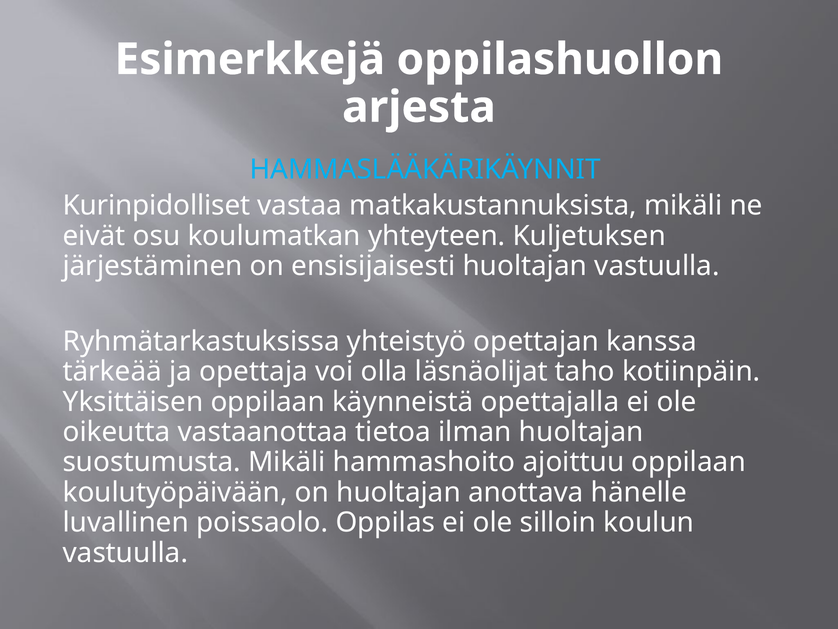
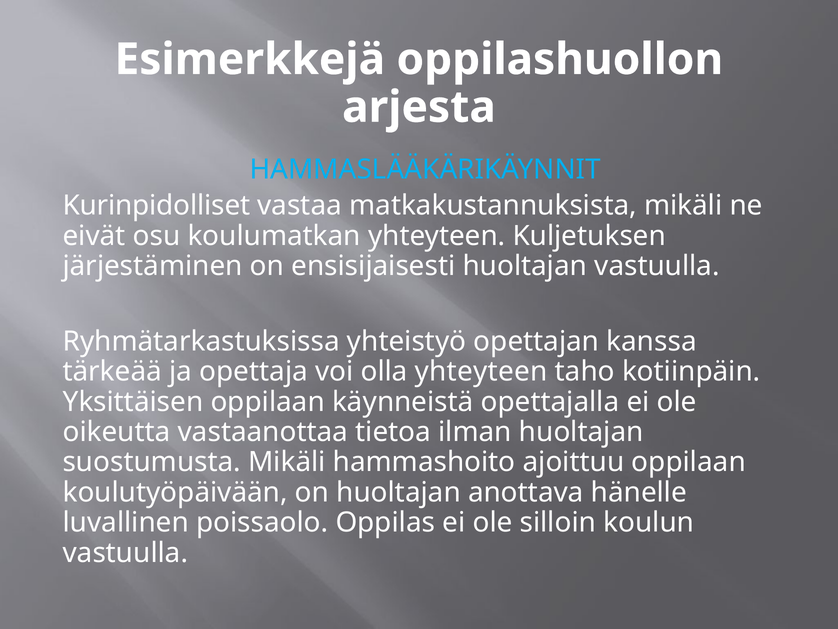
olla läsnäolijat: läsnäolijat -> yhteyteen
